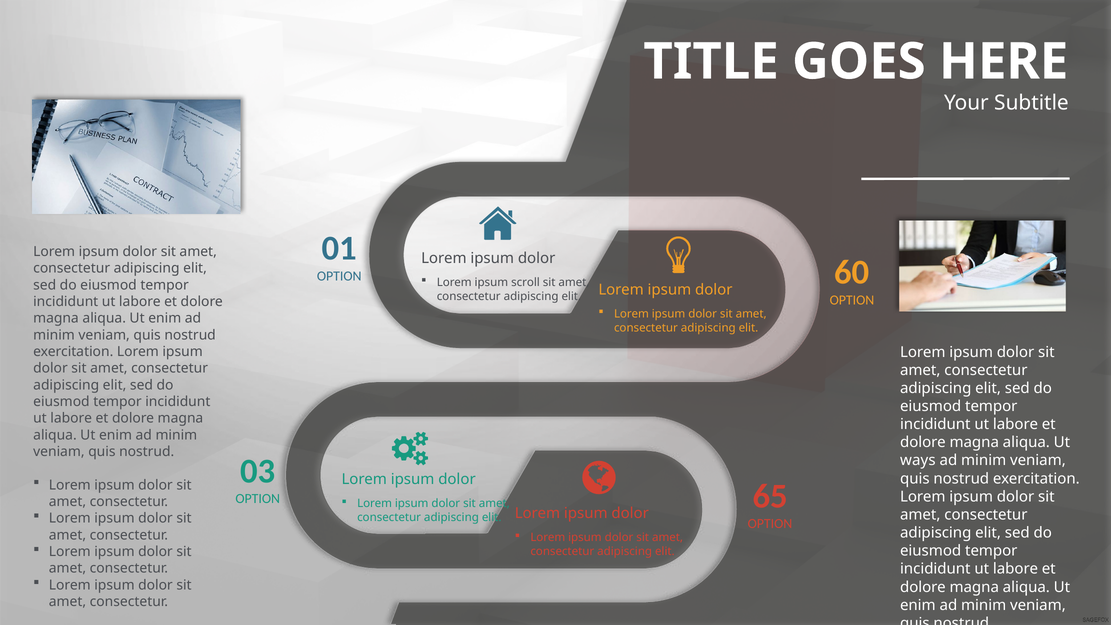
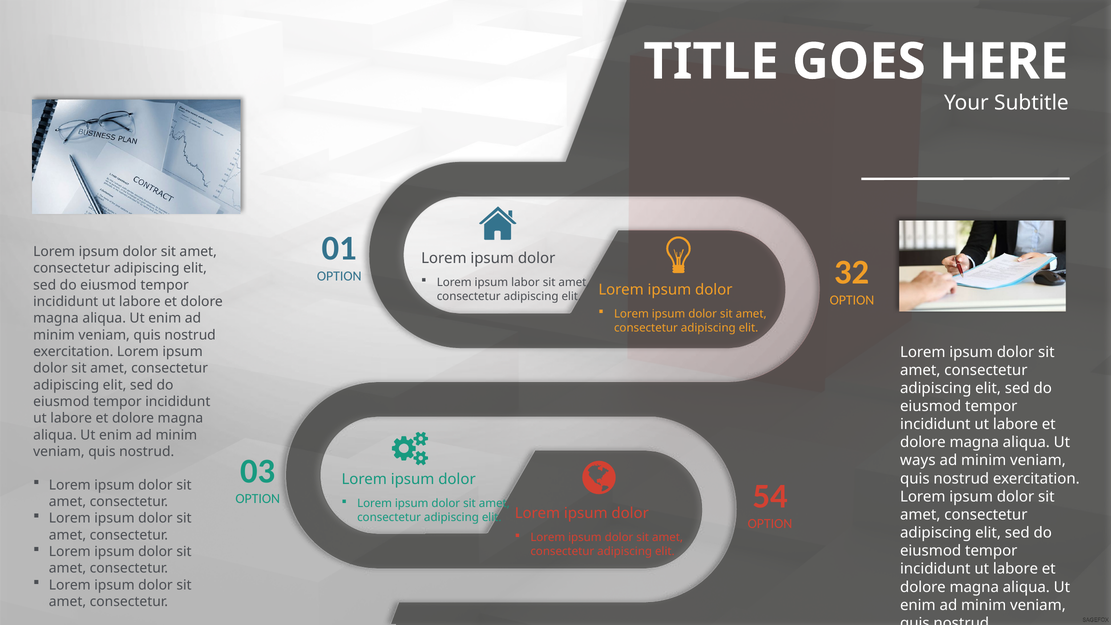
60: 60 -> 32
scroll: scroll -> labor
65: 65 -> 54
